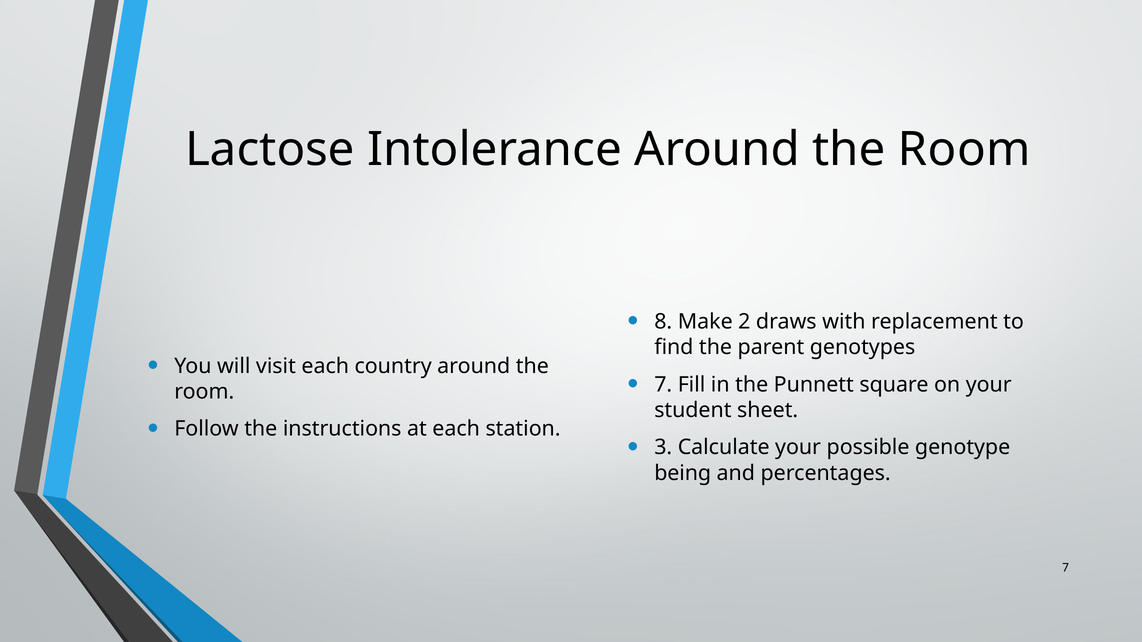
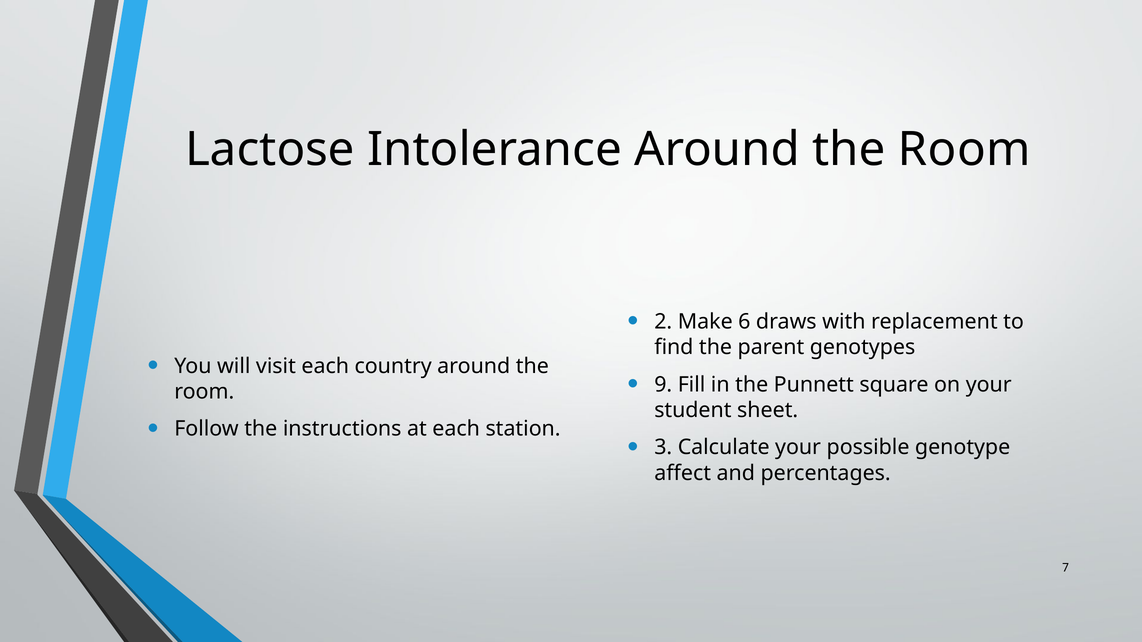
8: 8 -> 2
2: 2 -> 6
7 at (663, 385): 7 -> 9
being: being -> affect
